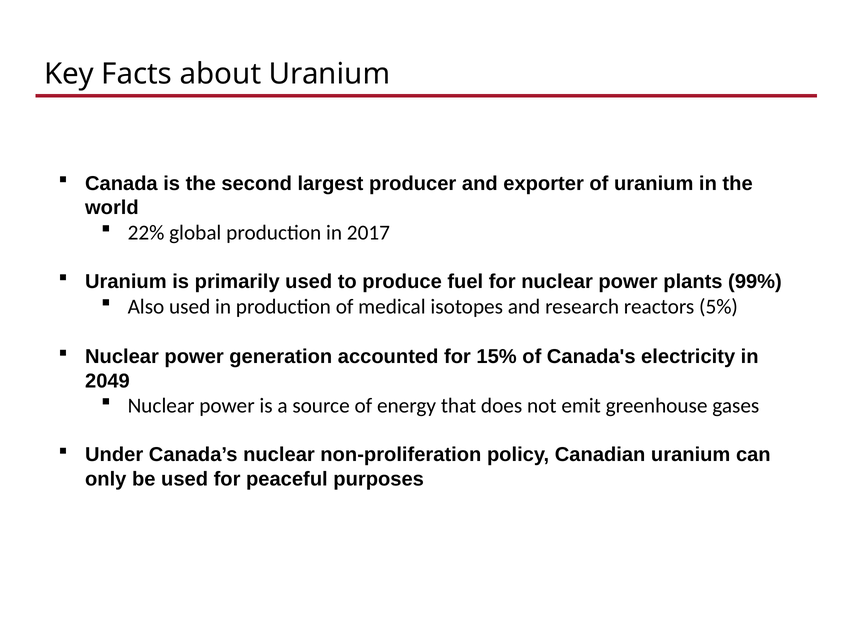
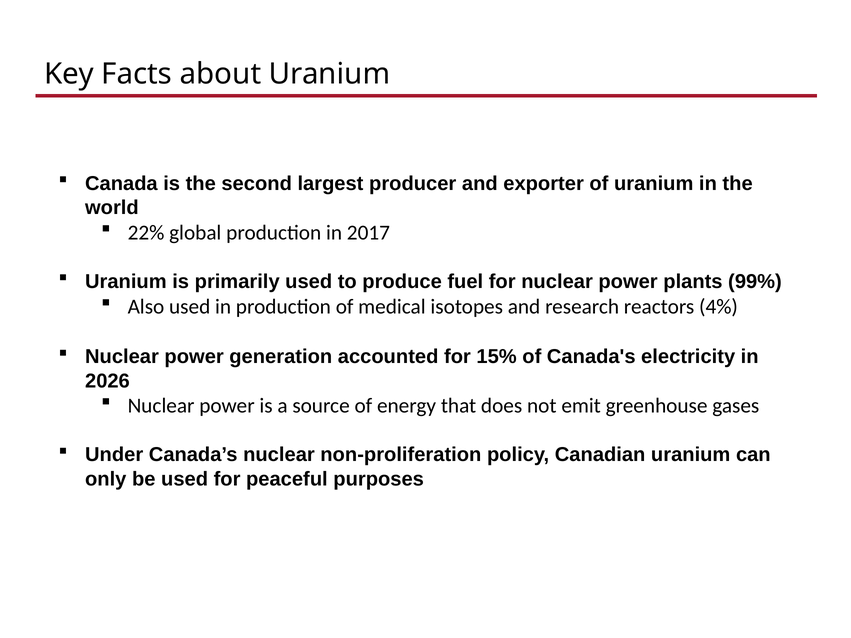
5%: 5% -> 4%
2049: 2049 -> 2026
